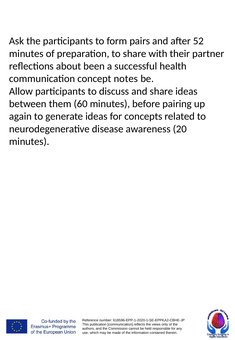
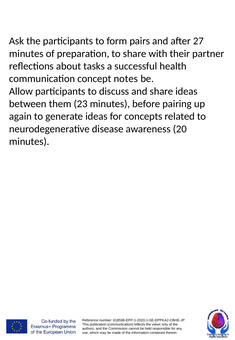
52: 52 -> 27
been: been -> tasks
60: 60 -> 23
